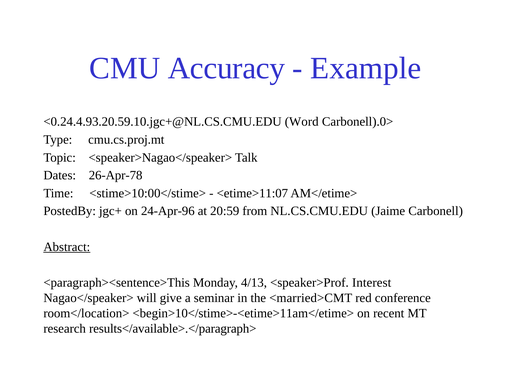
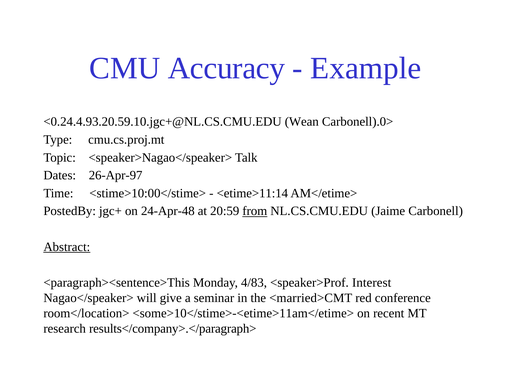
Word: Word -> Wean
26-Apr-78: 26-Apr-78 -> 26-Apr-97
<etime>11:07: <etime>11:07 -> <etime>11:14
24-Apr-96: 24-Apr-96 -> 24-Apr-48
from underline: none -> present
4/13: 4/13 -> 4/83
<begin>10</stime>-<etime>11am</etime>: <begin>10</stime>-<etime>11am</etime> -> <some>10</stime>-<etime>11am</etime>
results</available>.</paragraph>: results</available>.</paragraph> -> results</company>.</paragraph>
